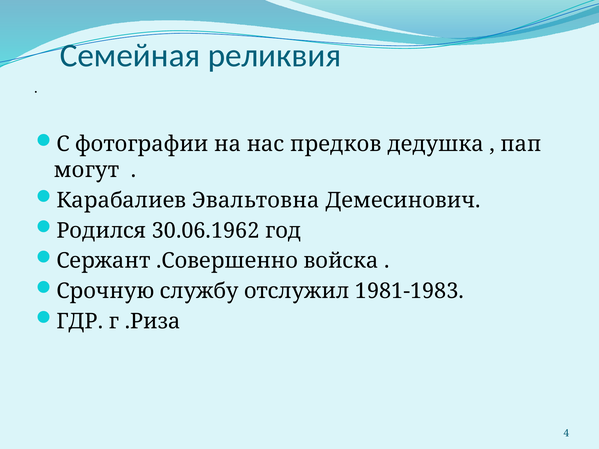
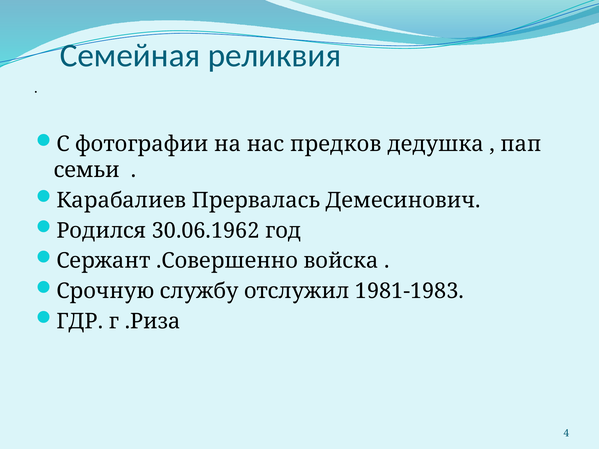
могут: могут -> семьи
Эвальтовна: Эвальтовна -> Прервалась
